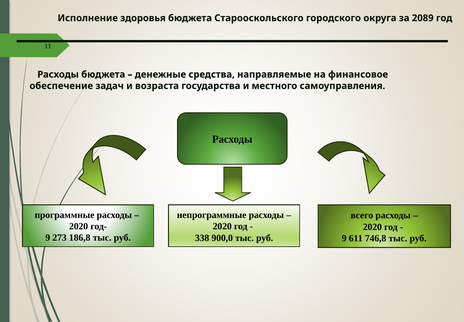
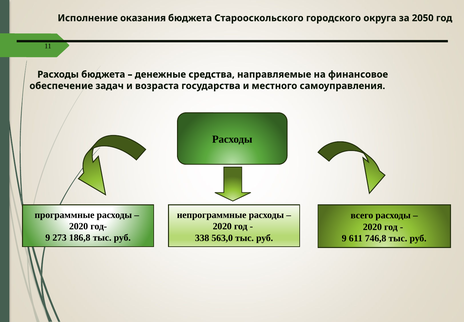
здоровья: здоровья -> оказания
2089: 2089 -> 2050
900,0: 900,0 -> 563,0
